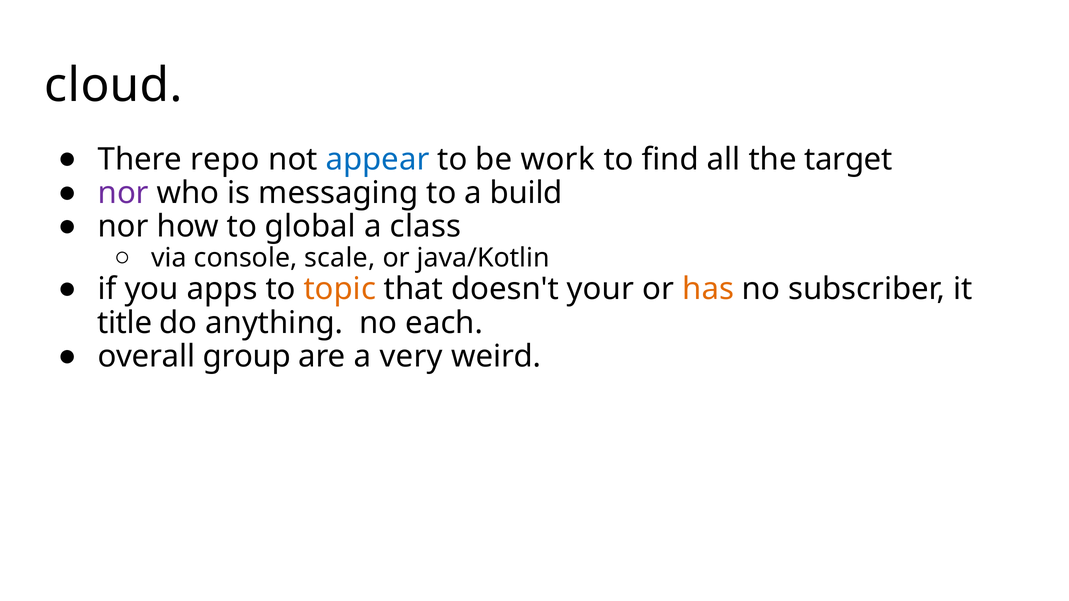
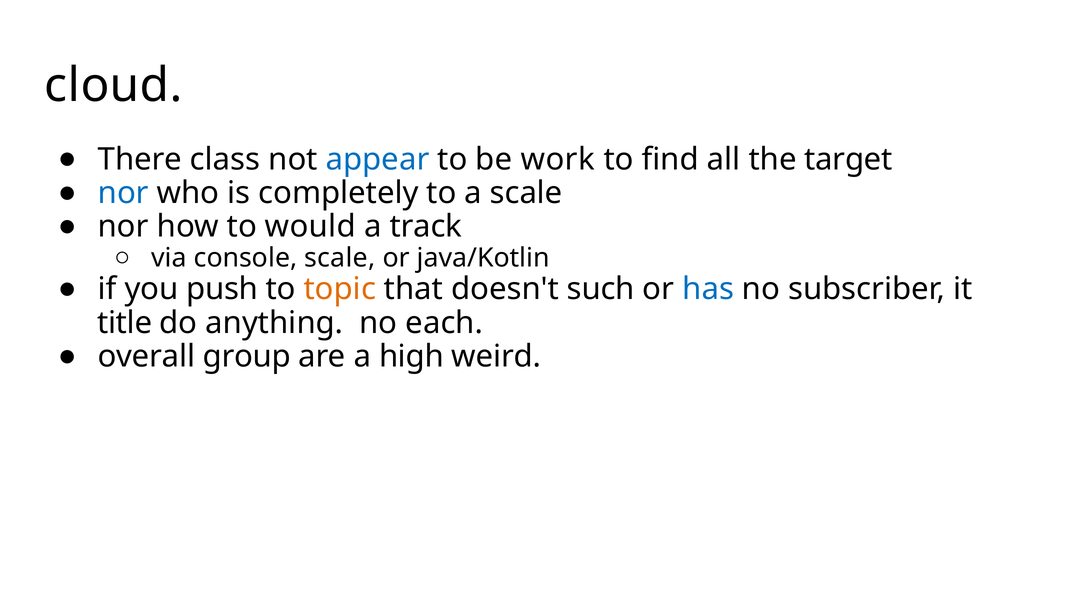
repo: repo -> class
nor at (123, 193) colour: purple -> blue
messaging: messaging -> completely
a build: build -> scale
global: global -> would
class: class -> track
apps: apps -> push
your: your -> such
has colour: orange -> blue
very: very -> high
